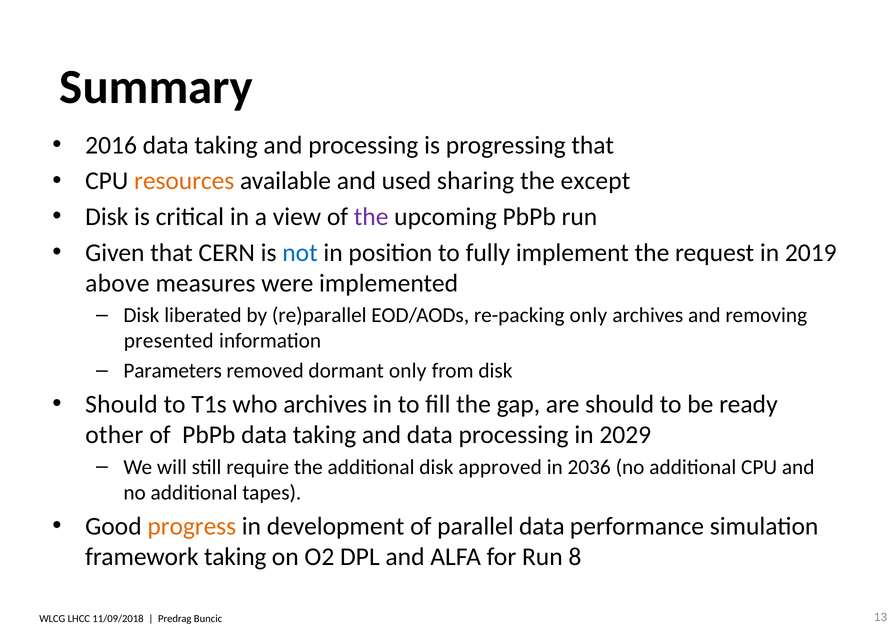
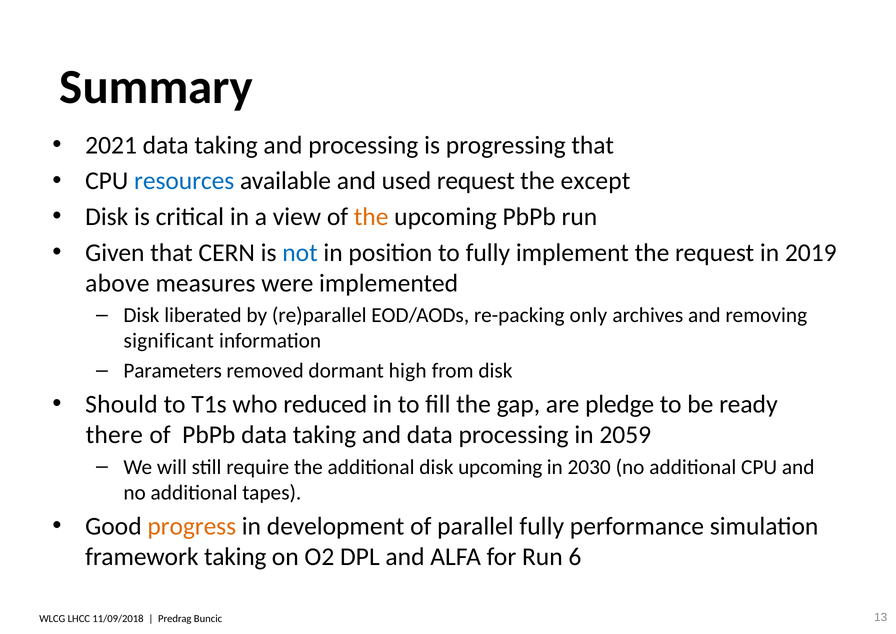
2016: 2016 -> 2021
resources colour: orange -> blue
used sharing: sharing -> request
the at (371, 217) colour: purple -> orange
presented: presented -> significant
dormant only: only -> high
who archives: archives -> reduced
are should: should -> pledge
other: other -> there
2029: 2029 -> 2059
disk approved: approved -> upcoming
2036: 2036 -> 2030
parallel data: data -> fully
8: 8 -> 6
